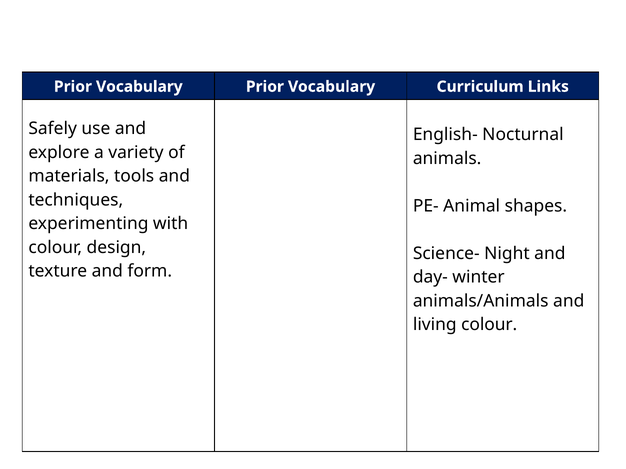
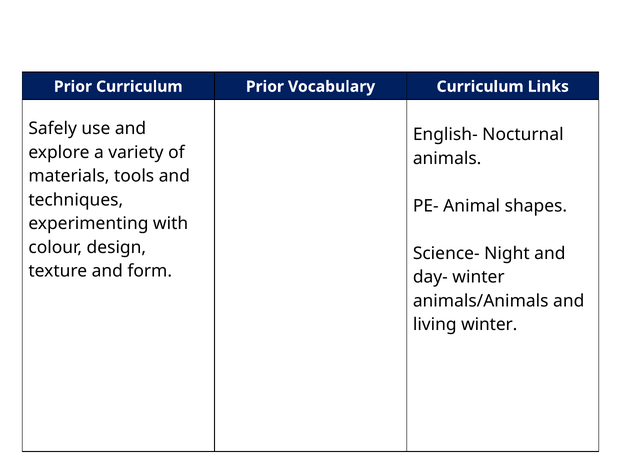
Vocabulary at (139, 87): Vocabulary -> Curriculum
living colour: colour -> winter
